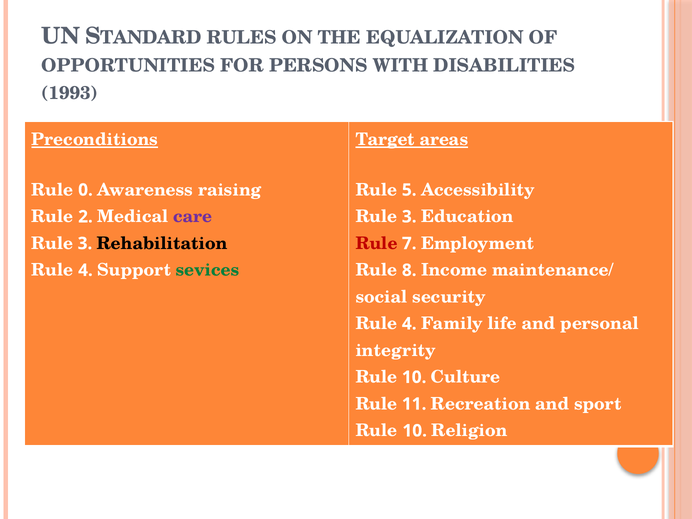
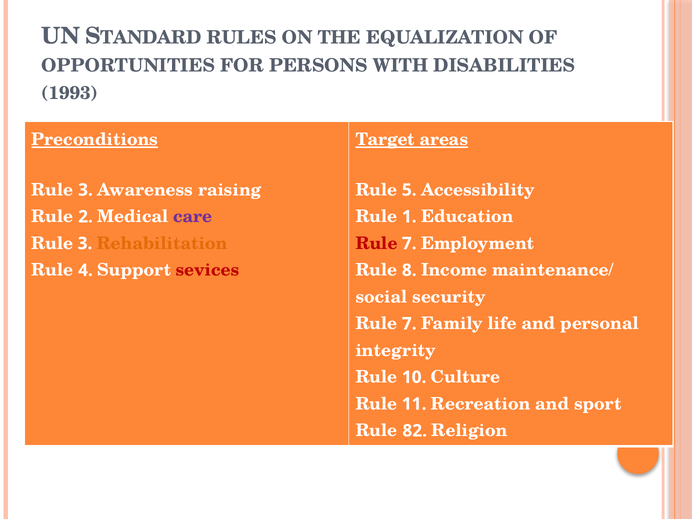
0 at (85, 190): 0 -> 3
3 at (409, 217): 3 -> 1
Rehabilitation colour: black -> orange
sevices colour: green -> red
4 at (409, 324): 4 -> 7
10 at (415, 431): 10 -> 82
